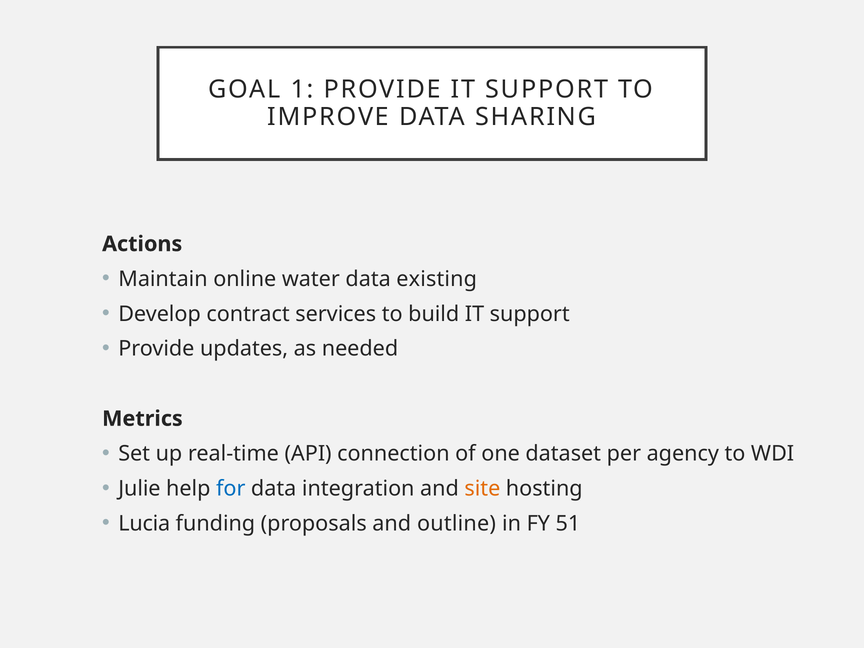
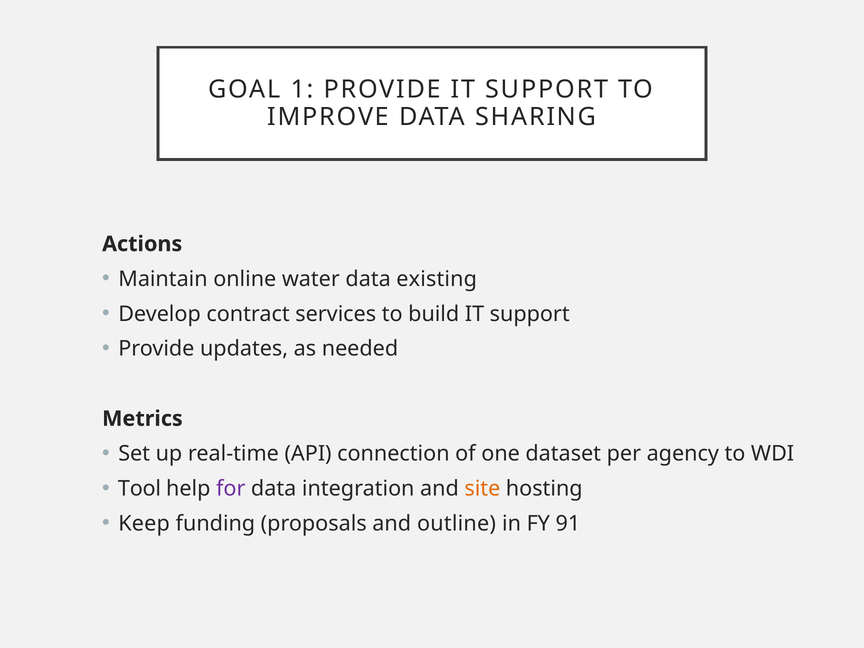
Julie: Julie -> Tool
for colour: blue -> purple
Lucia: Lucia -> Keep
51: 51 -> 91
